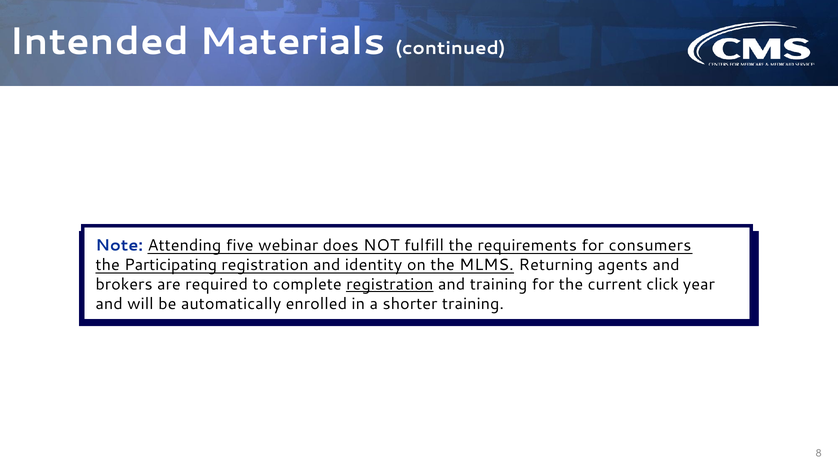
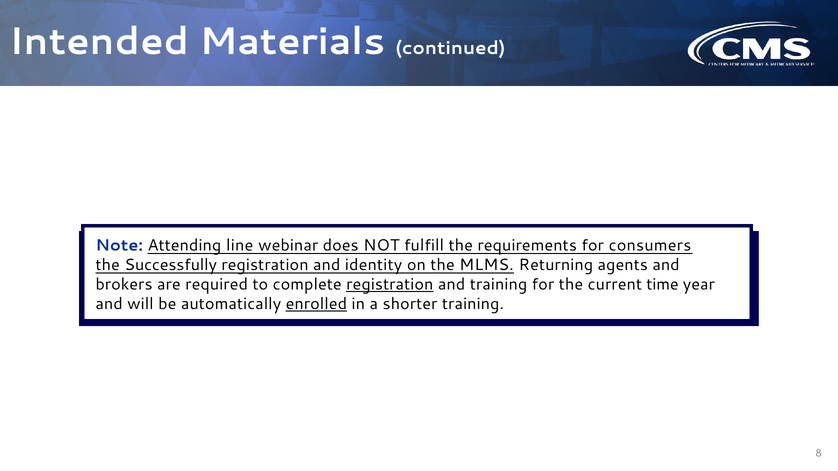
five: five -> line
Participating: Participating -> Successfully
click: click -> time
enrolled underline: none -> present
